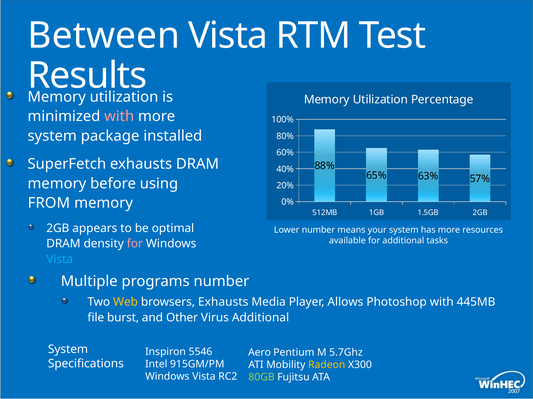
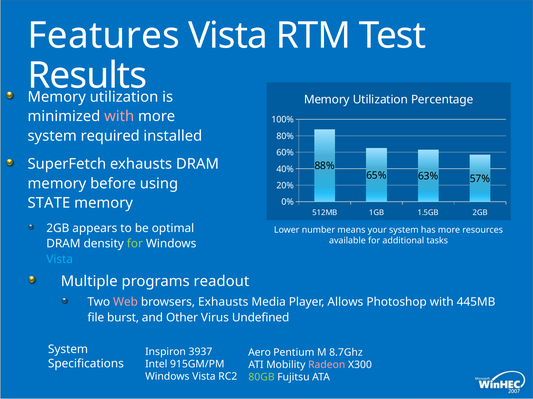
Between: Between -> Features
package: package -> required
FROM: FROM -> STATE
for at (135, 244) colour: pink -> light green
programs number: number -> readout
Web colour: yellow -> pink
Virus Additional: Additional -> Undefined
5546: 5546 -> 3937
5.7Ghz: 5.7Ghz -> 8.7Ghz
Radeon colour: yellow -> pink
